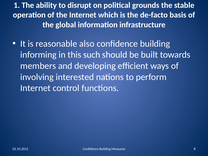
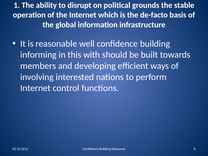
also: also -> well
such: such -> with
